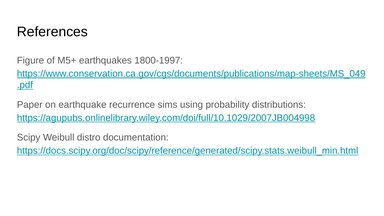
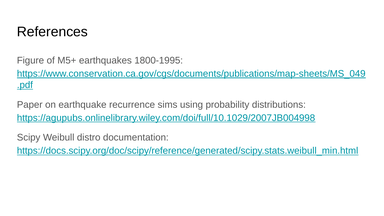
1800-1997: 1800-1997 -> 1800-1995
